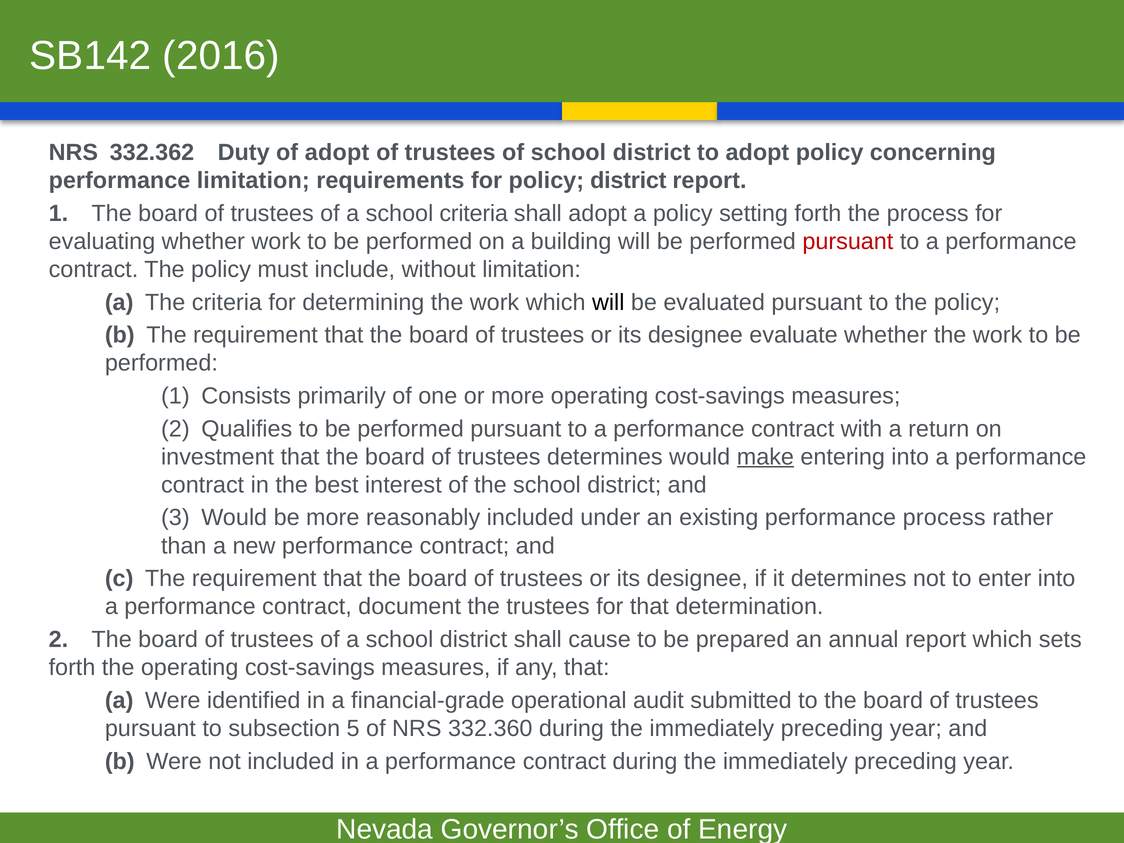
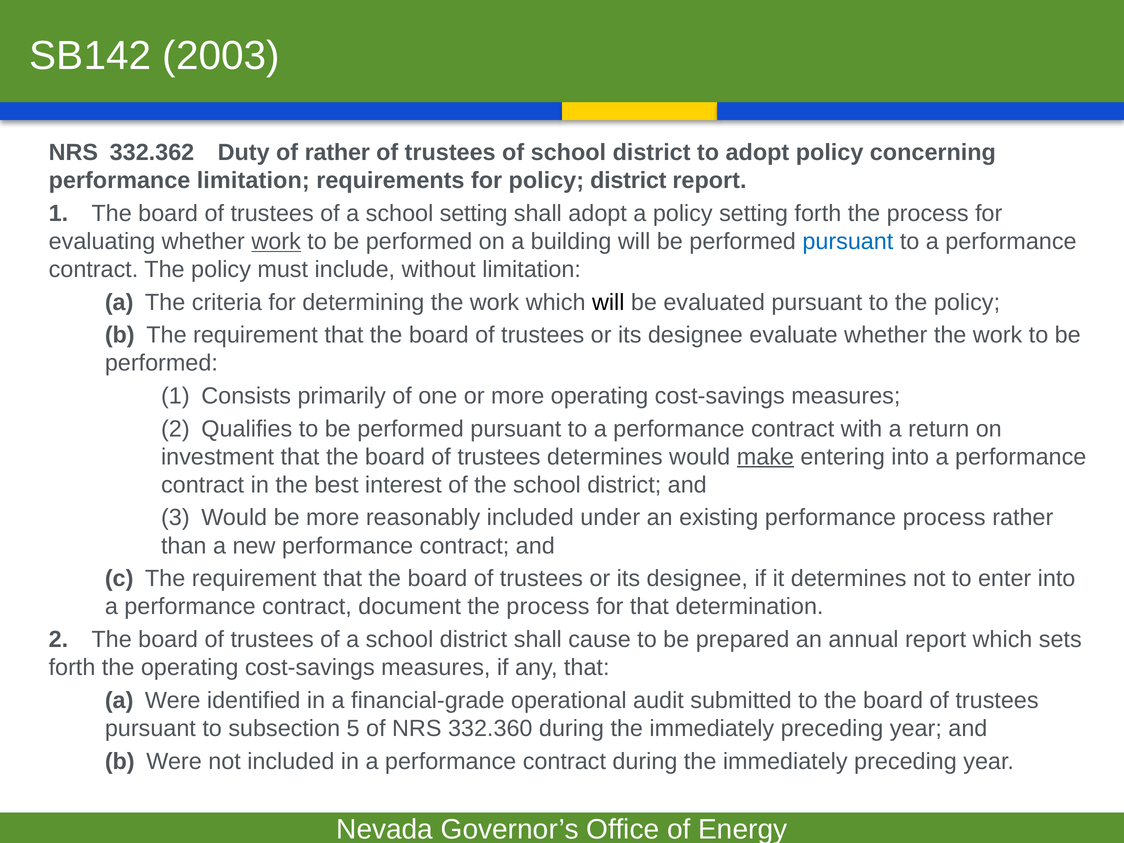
2016: 2016 -> 2003
of adopt: adopt -> rather
school criteria: criteria -> setting
work at (276, 241) underline: none -> present
pursuant at (848, 241) colour: red -> blue
document the trustees: trustees -> process
